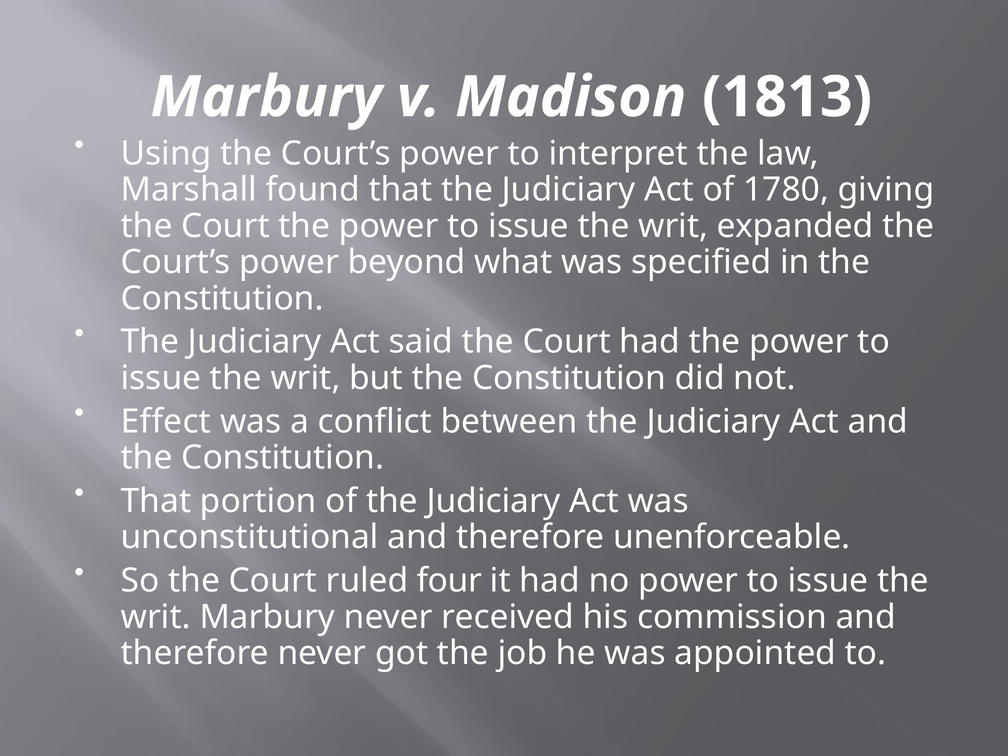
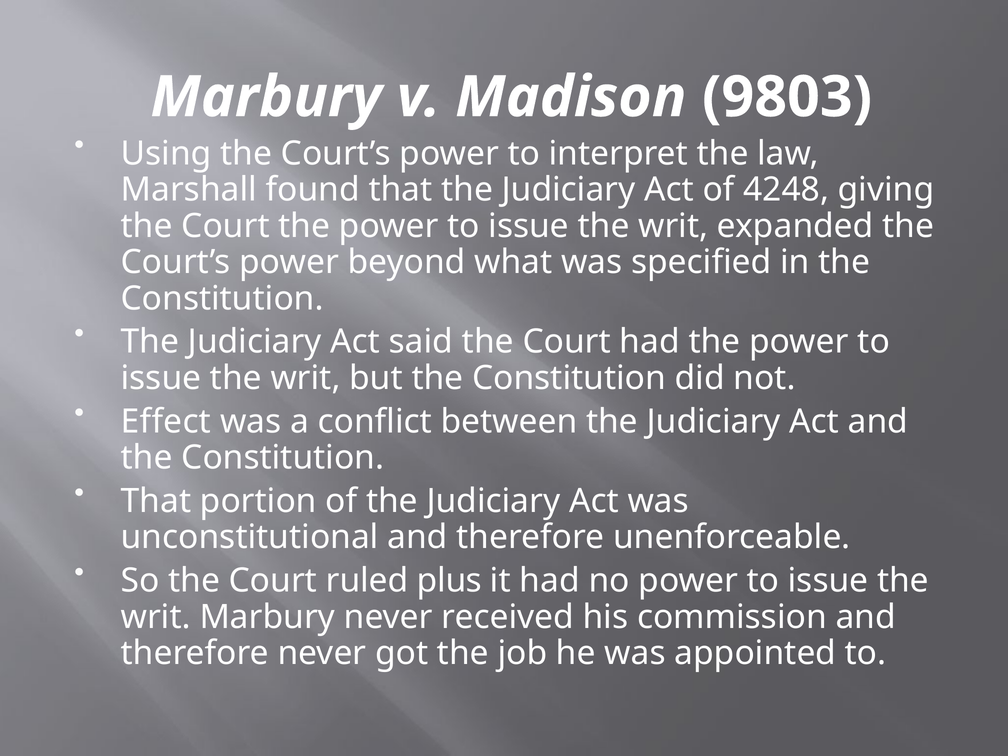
1813: 1813 -> 9803
1780: 1780 -> 4248
four: four -> plus
